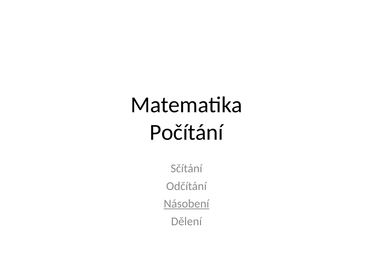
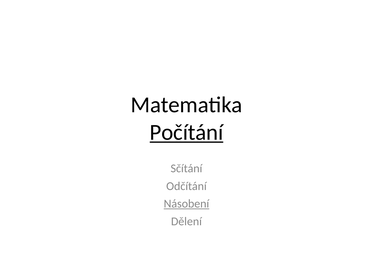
Počítání underline: none -> present
